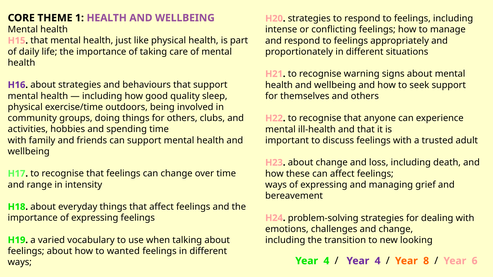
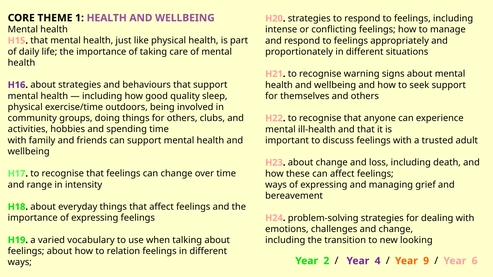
wanted: wanted -> relation
4 at (326, 261): 4 -> 2
8: 8 -> 9
